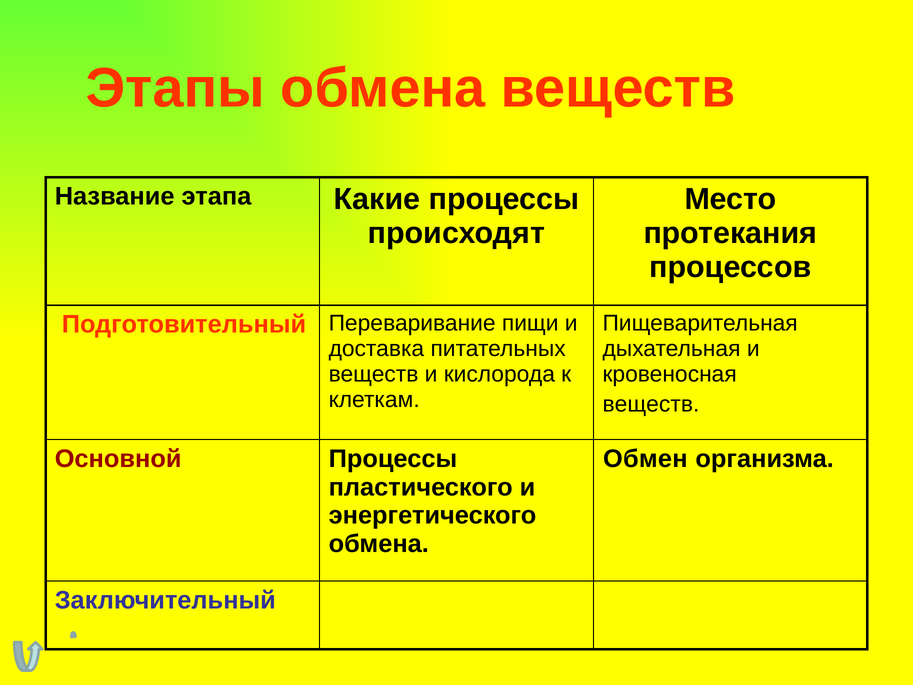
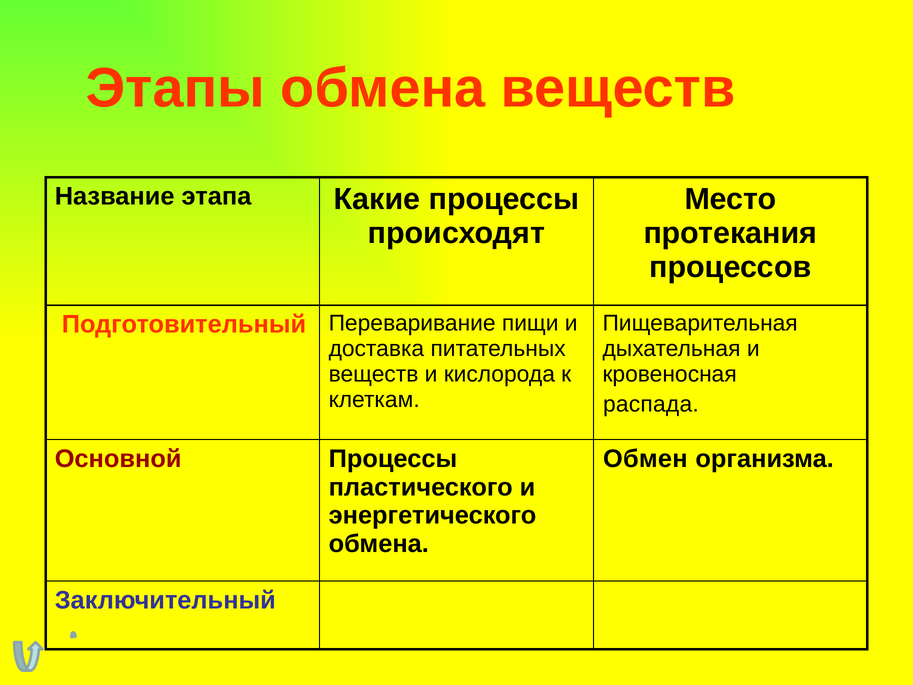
веществ at (651, 404): веществ -> распада
